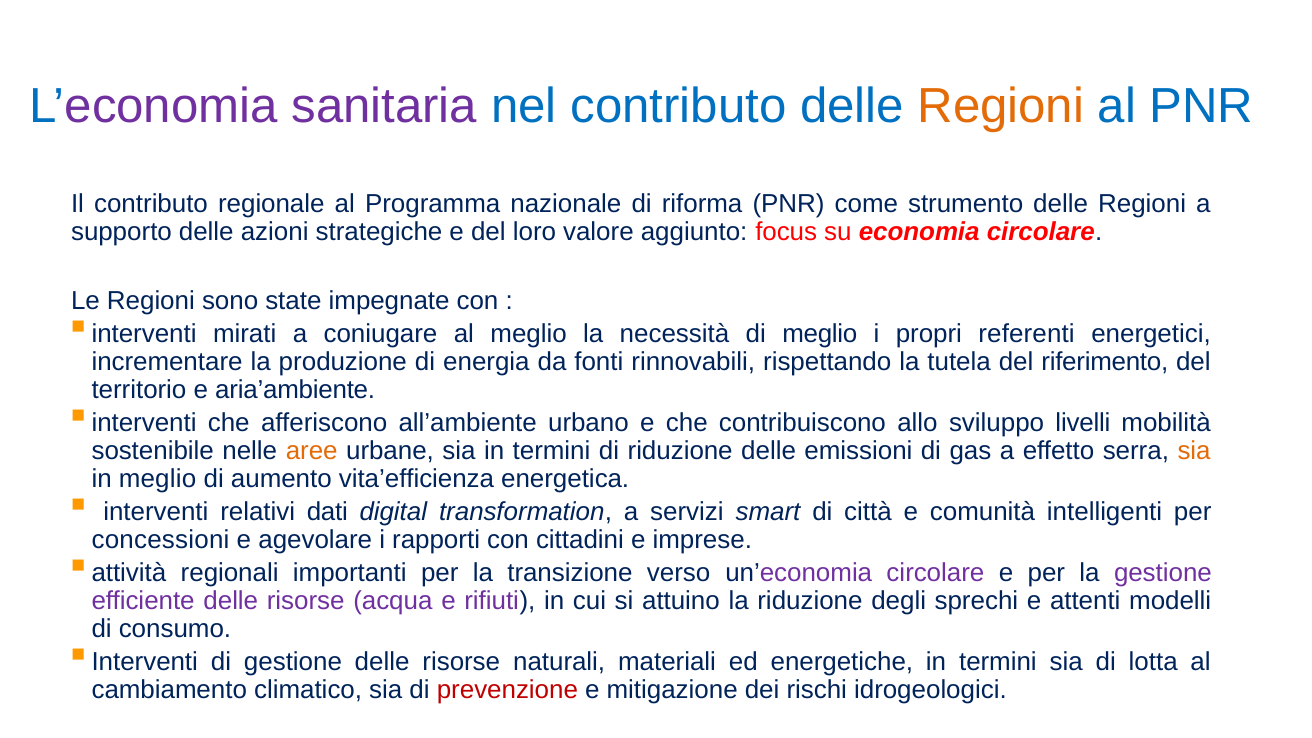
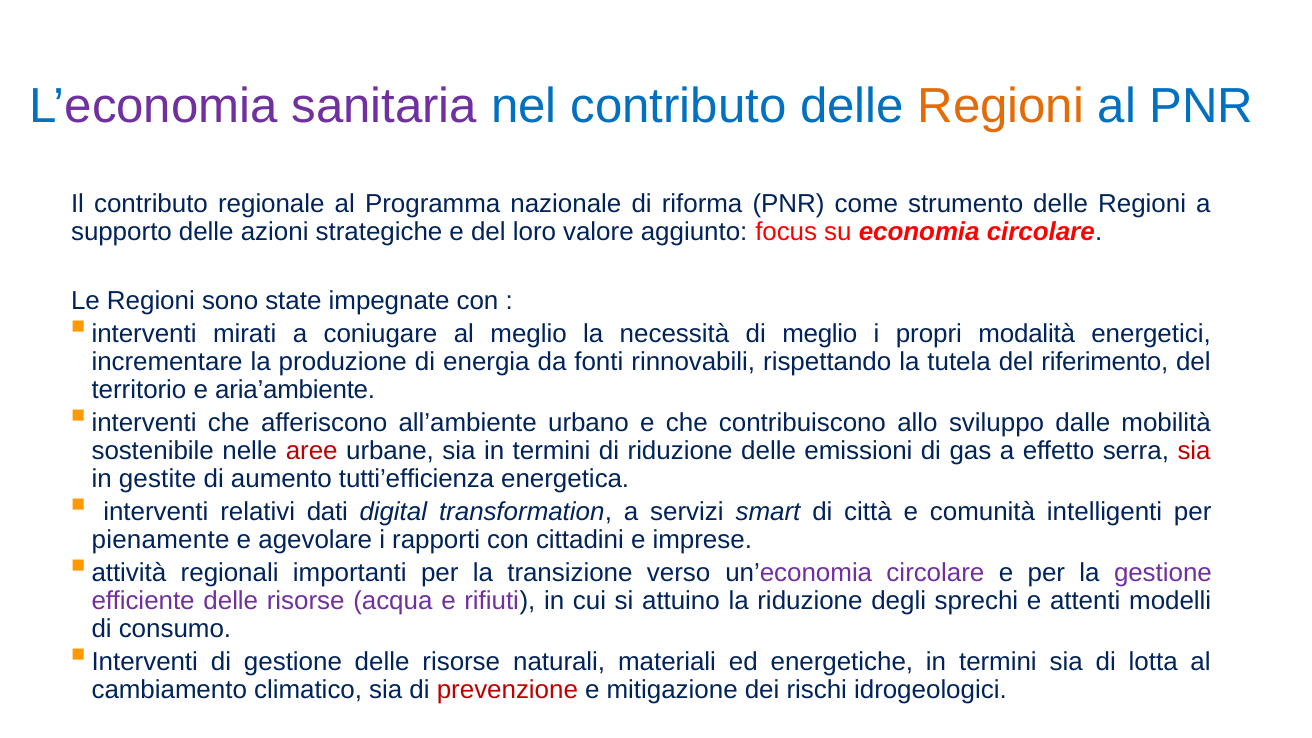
referenti: referenti -> modalità
livelli: livelli -> dalle
aree colour: orange -> red
sia at (1194, 451) colour: orange -> red
in meglio: meglio -> gestite
vita’efficienza: vita’efficienza -> tutti’efficienza
concessioni: concessioni -> pienamente
